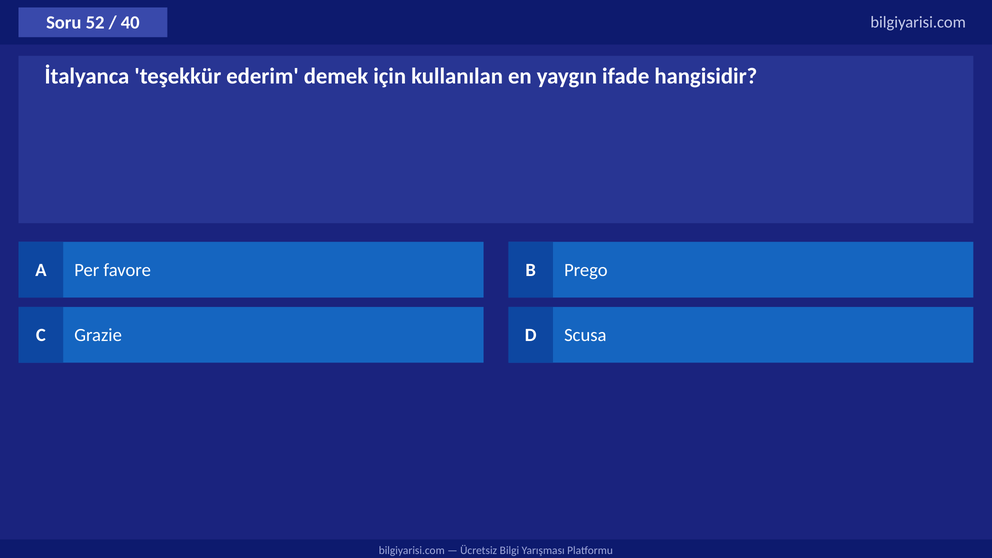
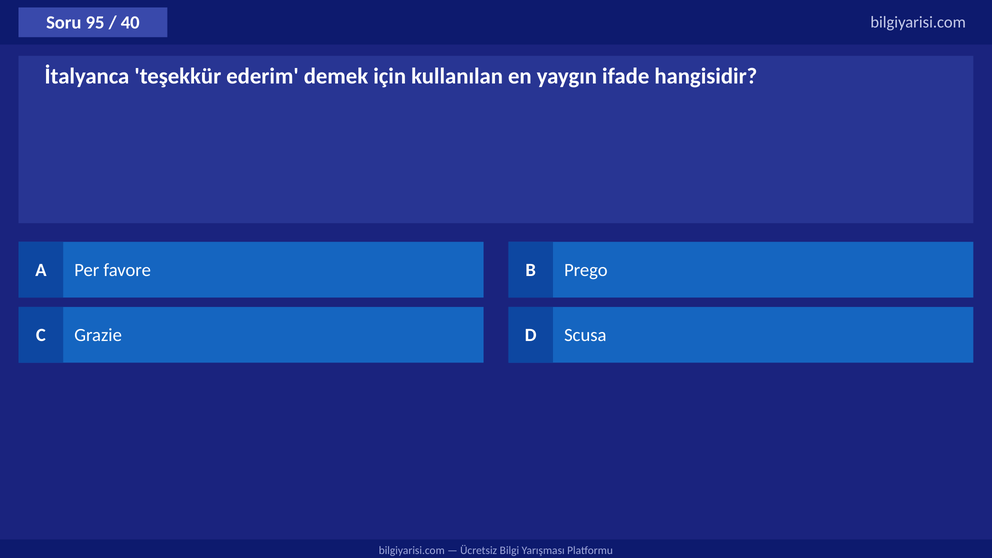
52: 52 -> 95
